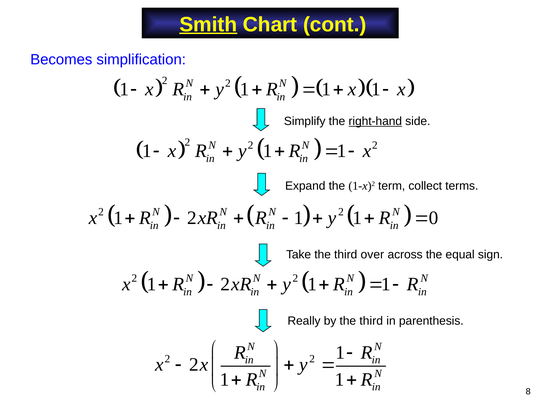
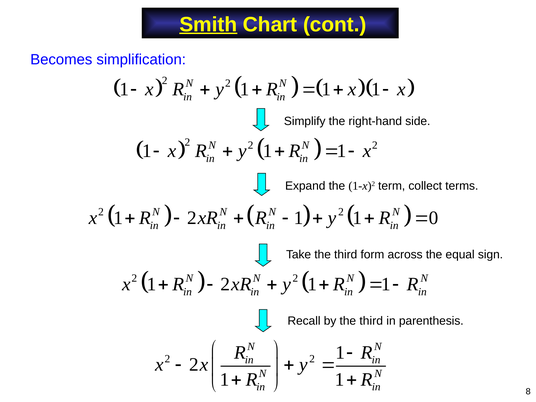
right-hand underline: present -> none
over: over -> form
Really: Really -> Recall
